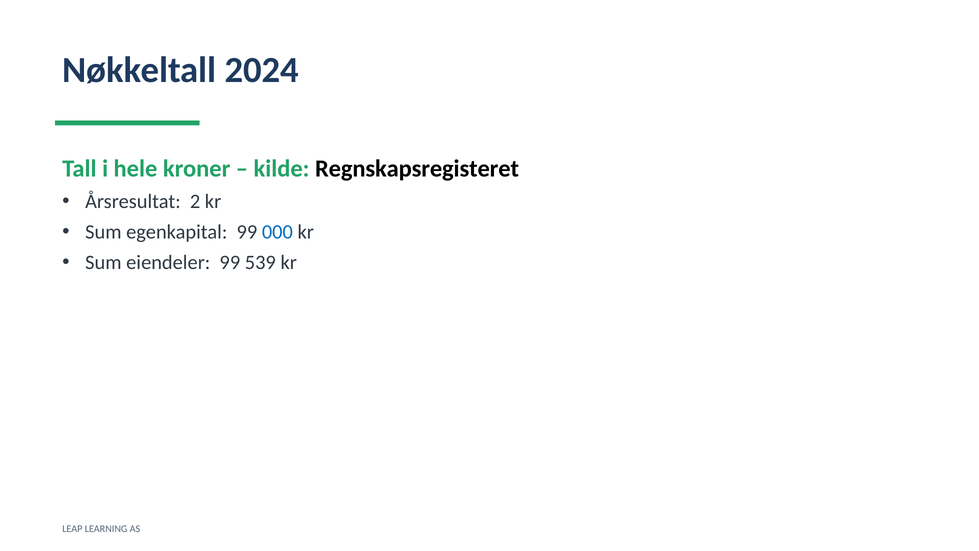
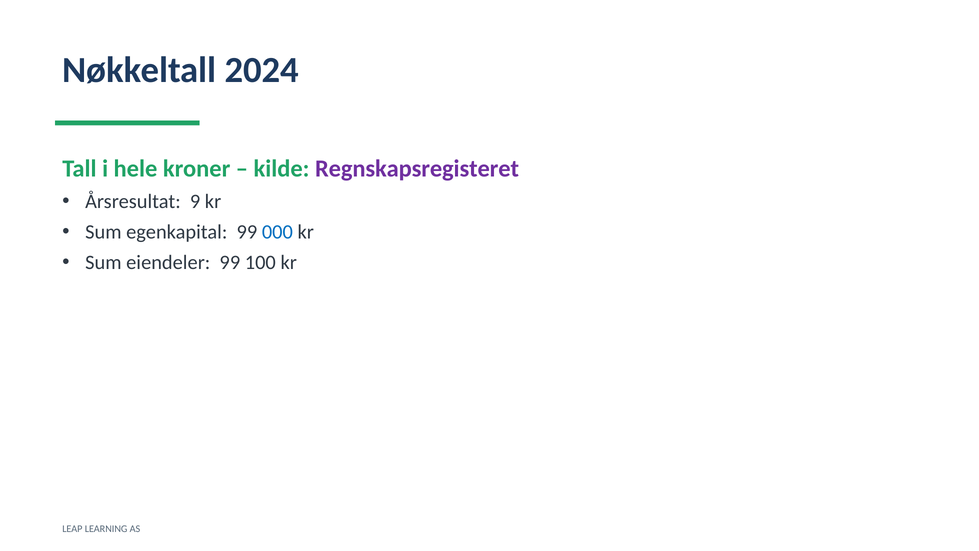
Regnskapsregisteret colour: black -> purple
2: 2 -> 9
539: 539 -> 100
